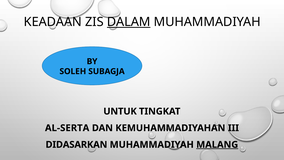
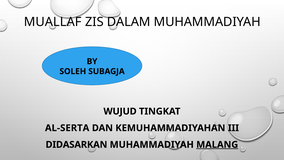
KEADAAN: KEADAAN -> MUALLAF
DALAM underline: present -> none
UNTUK: UNTUK -> WUJUD
